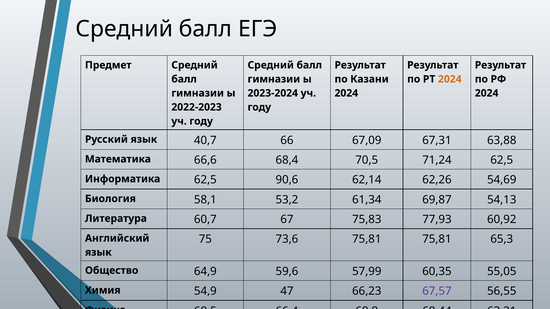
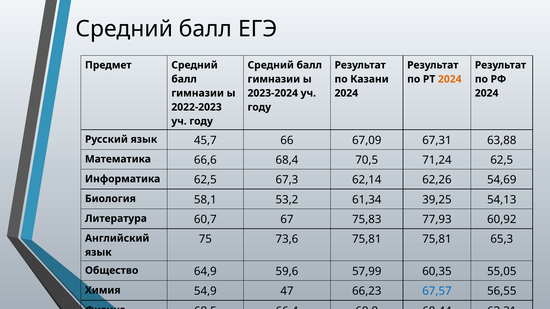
40,7: 40,7 -> 45,7
90,6: 90,6 -> 67,3
69,87: 69,87 -> 39,25
67,57 colour: purple -> blue
